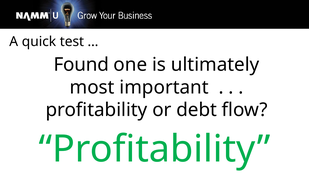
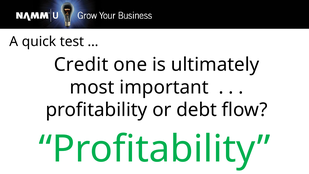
Found: Found -> Credit
